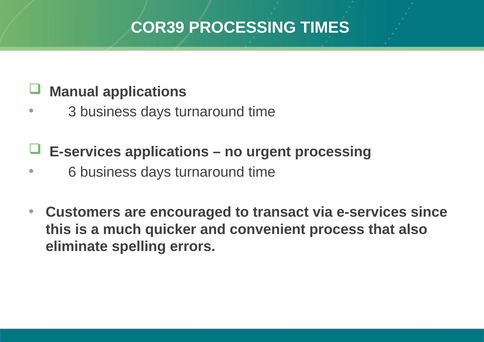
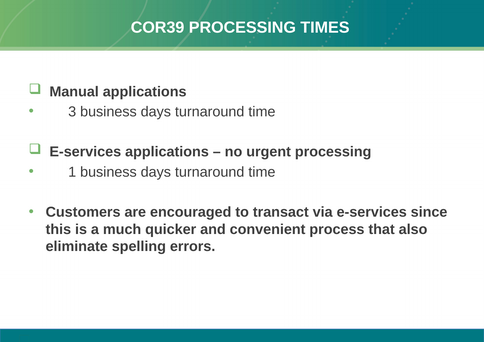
6: 6 -> 1
